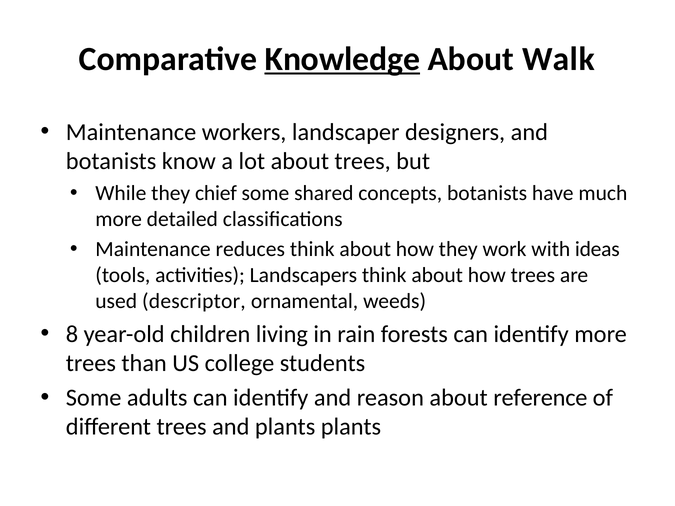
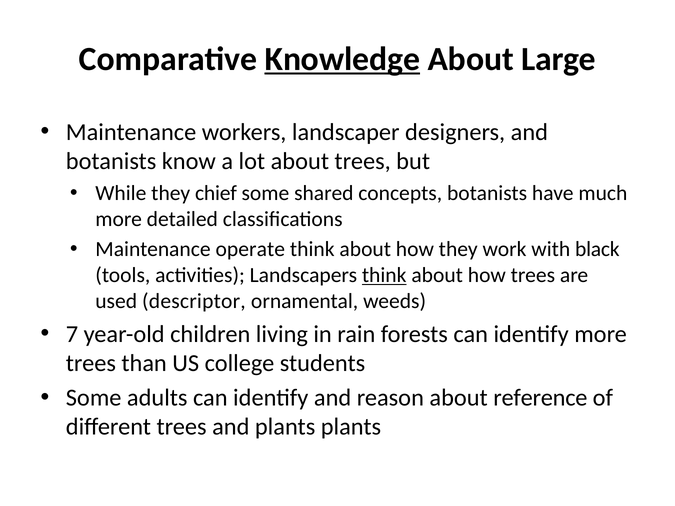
Walk: Walk -> Large
reduces: reduces -> operate
ideas: ideas -> black
think at (384, 275) underline: none -> present
8: 8 -> 7
